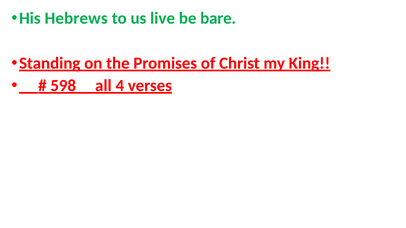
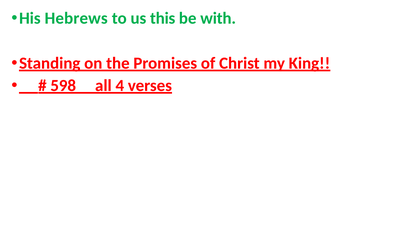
live: live -> this
bare: bare -> with
